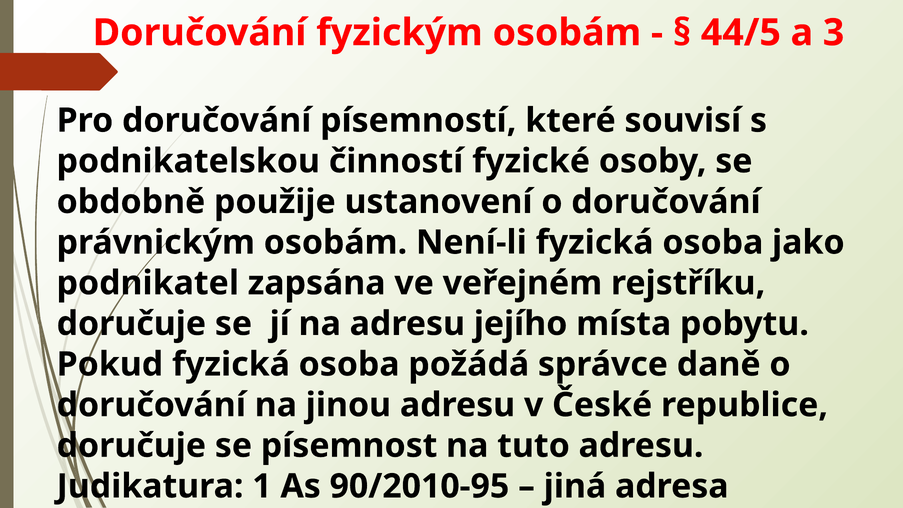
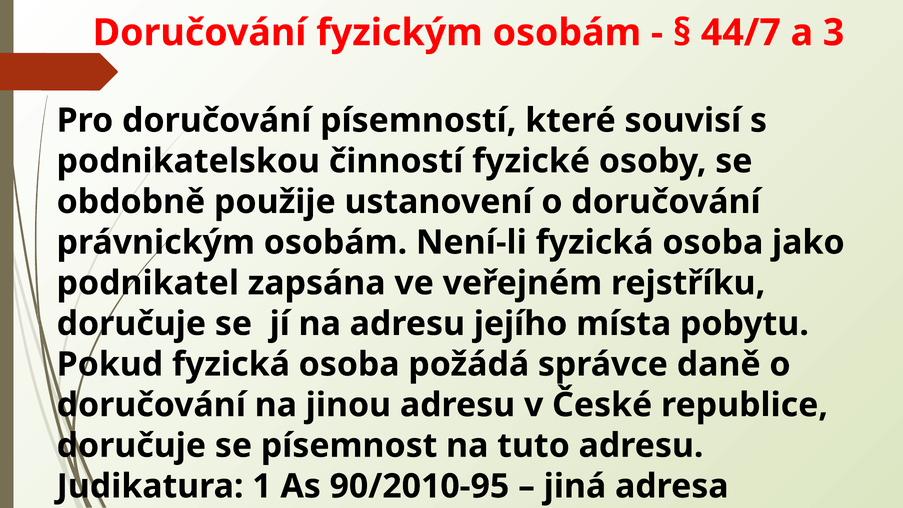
44/5: 44/5 -> 44/7
